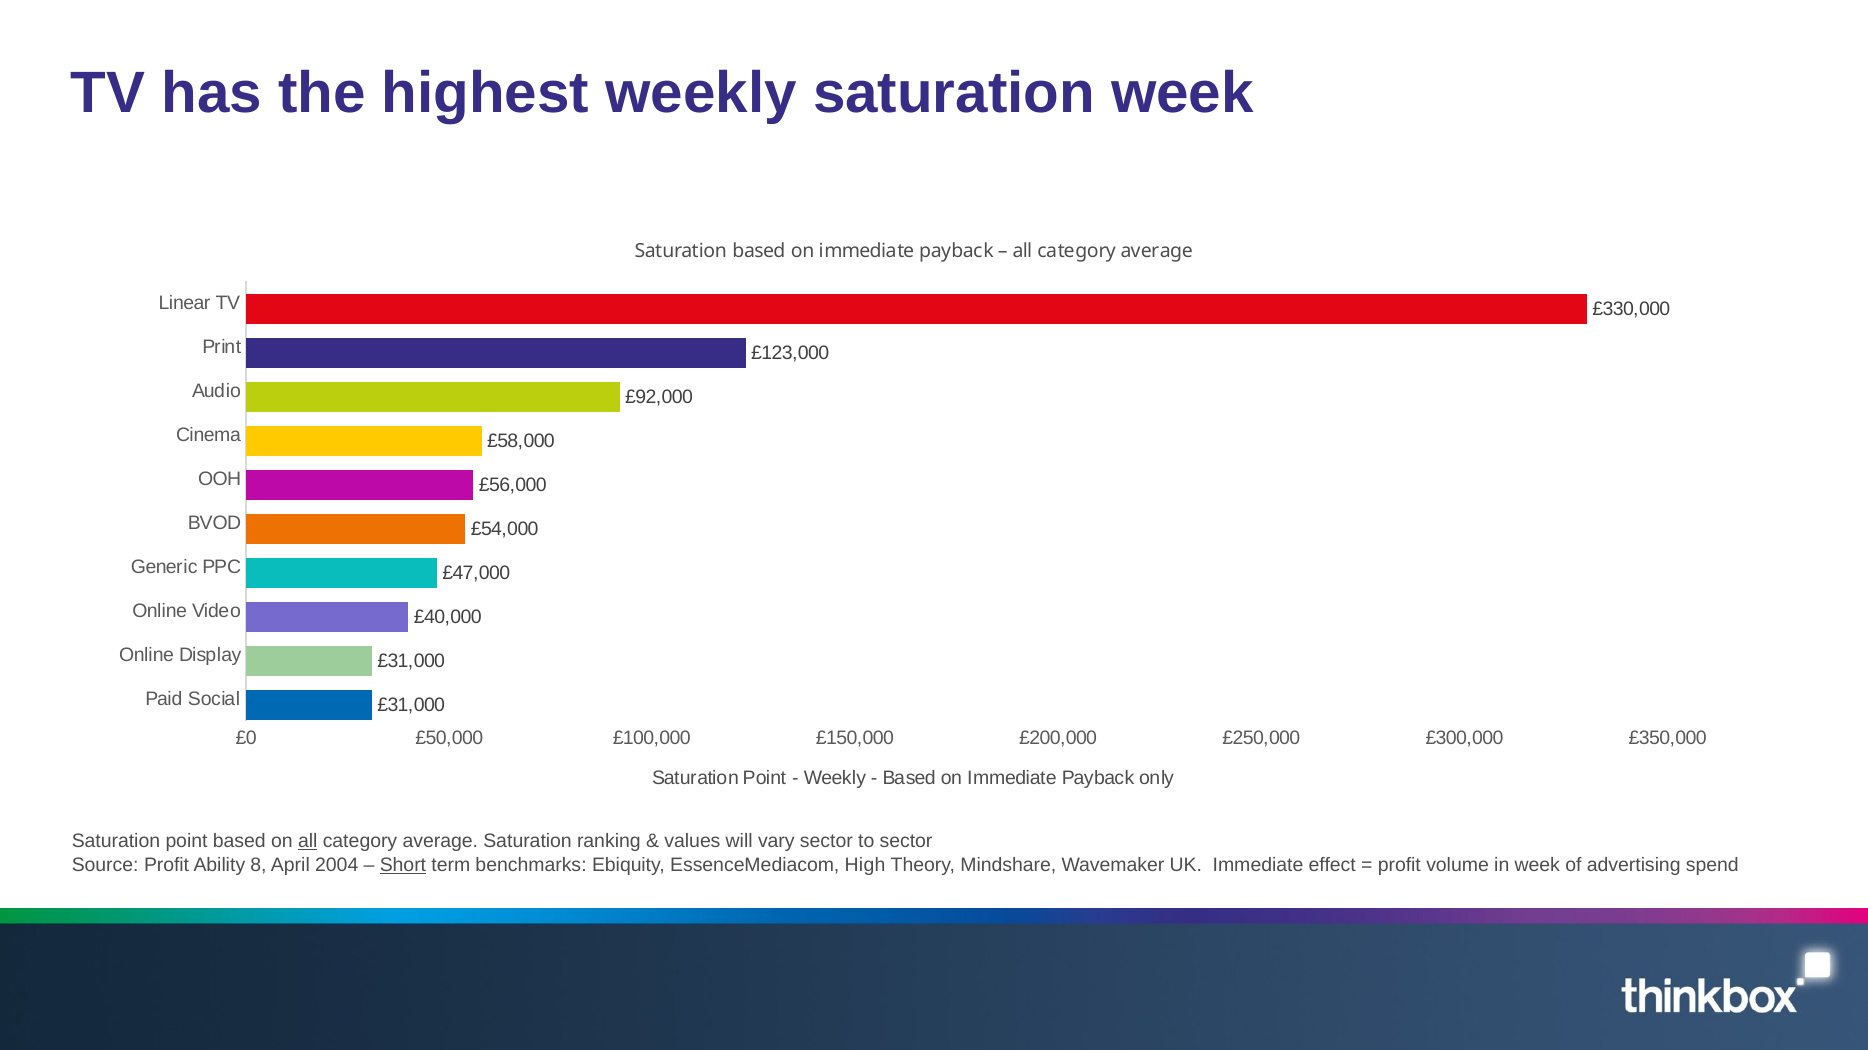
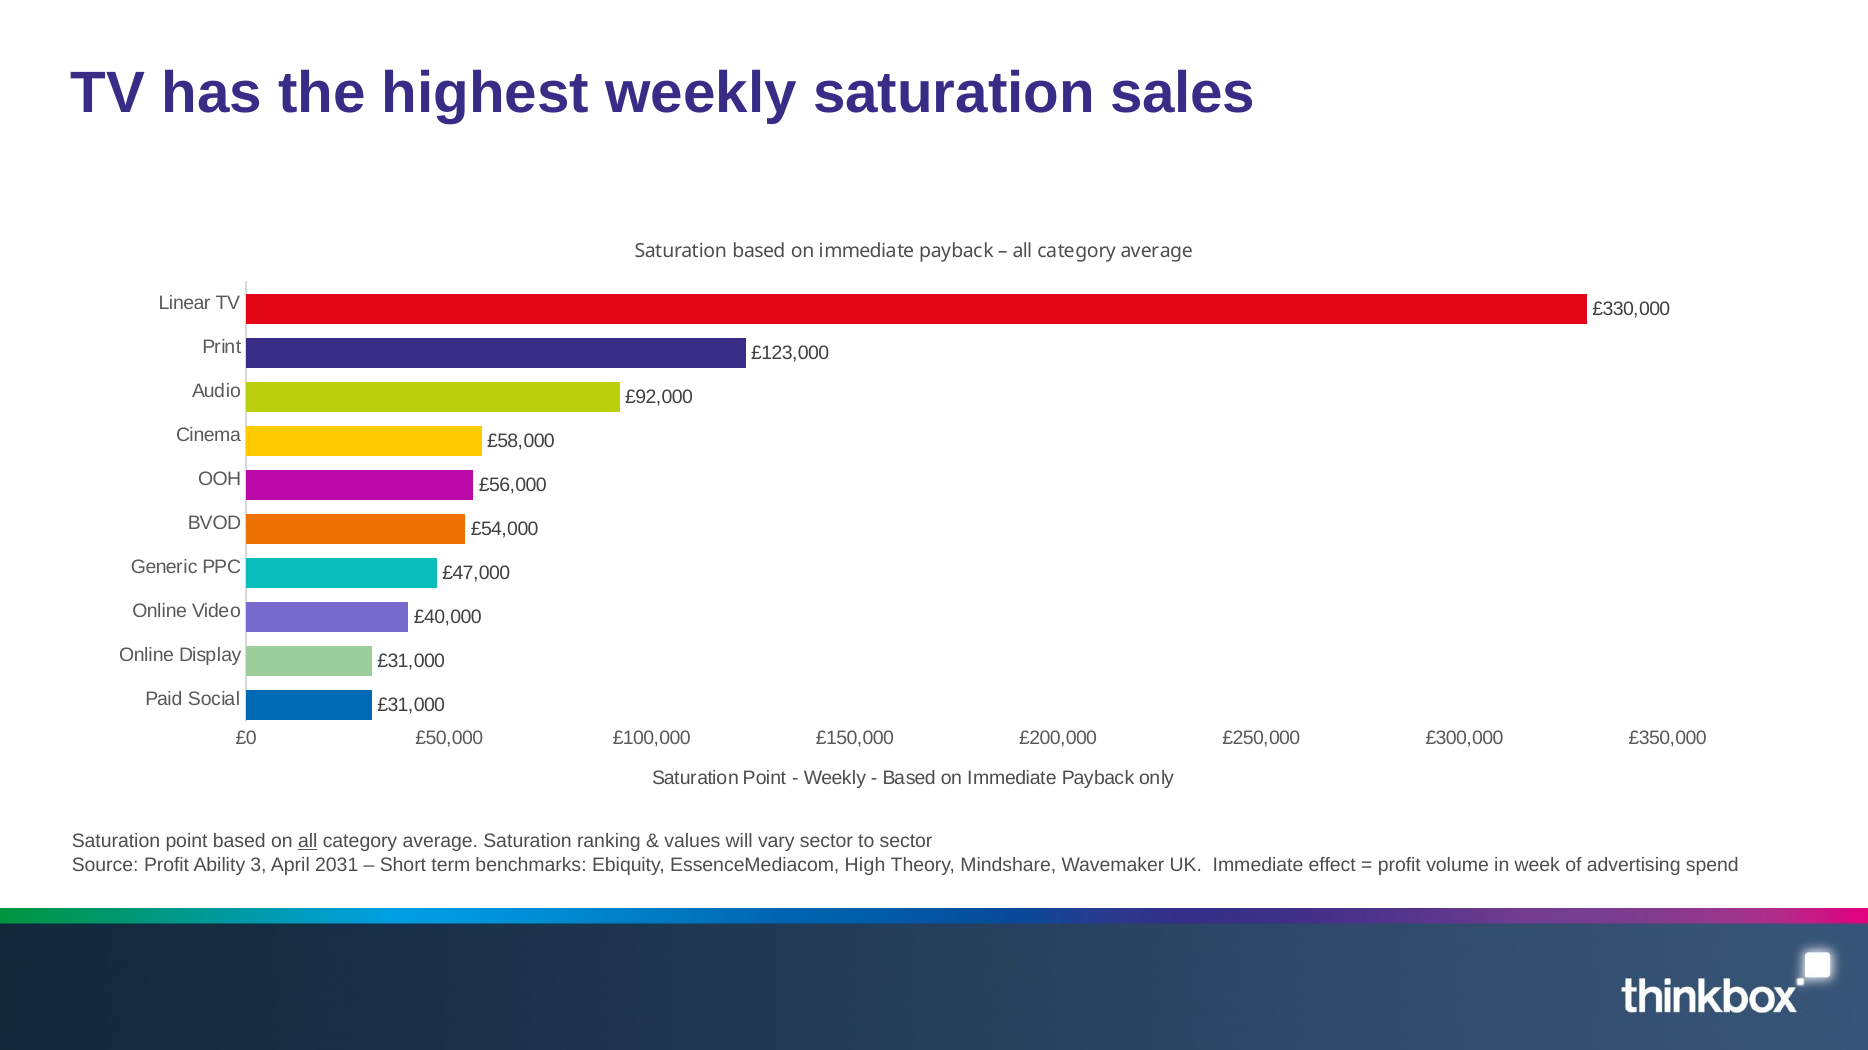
saturation week: week -> sales
8: 8 -> 3
2004: 2004 -> 2031
Short underline: present -> none
